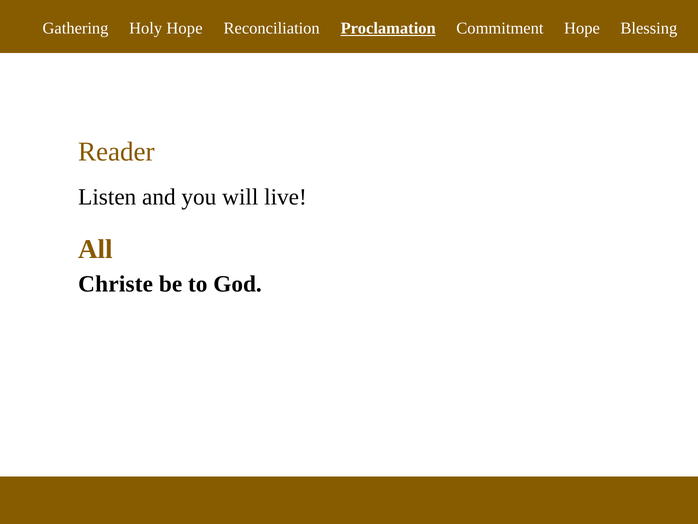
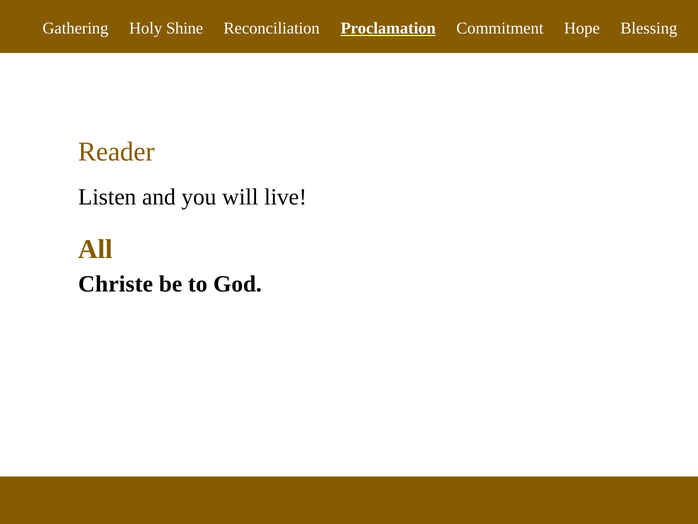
Holy Hope: Hope -> Shine
